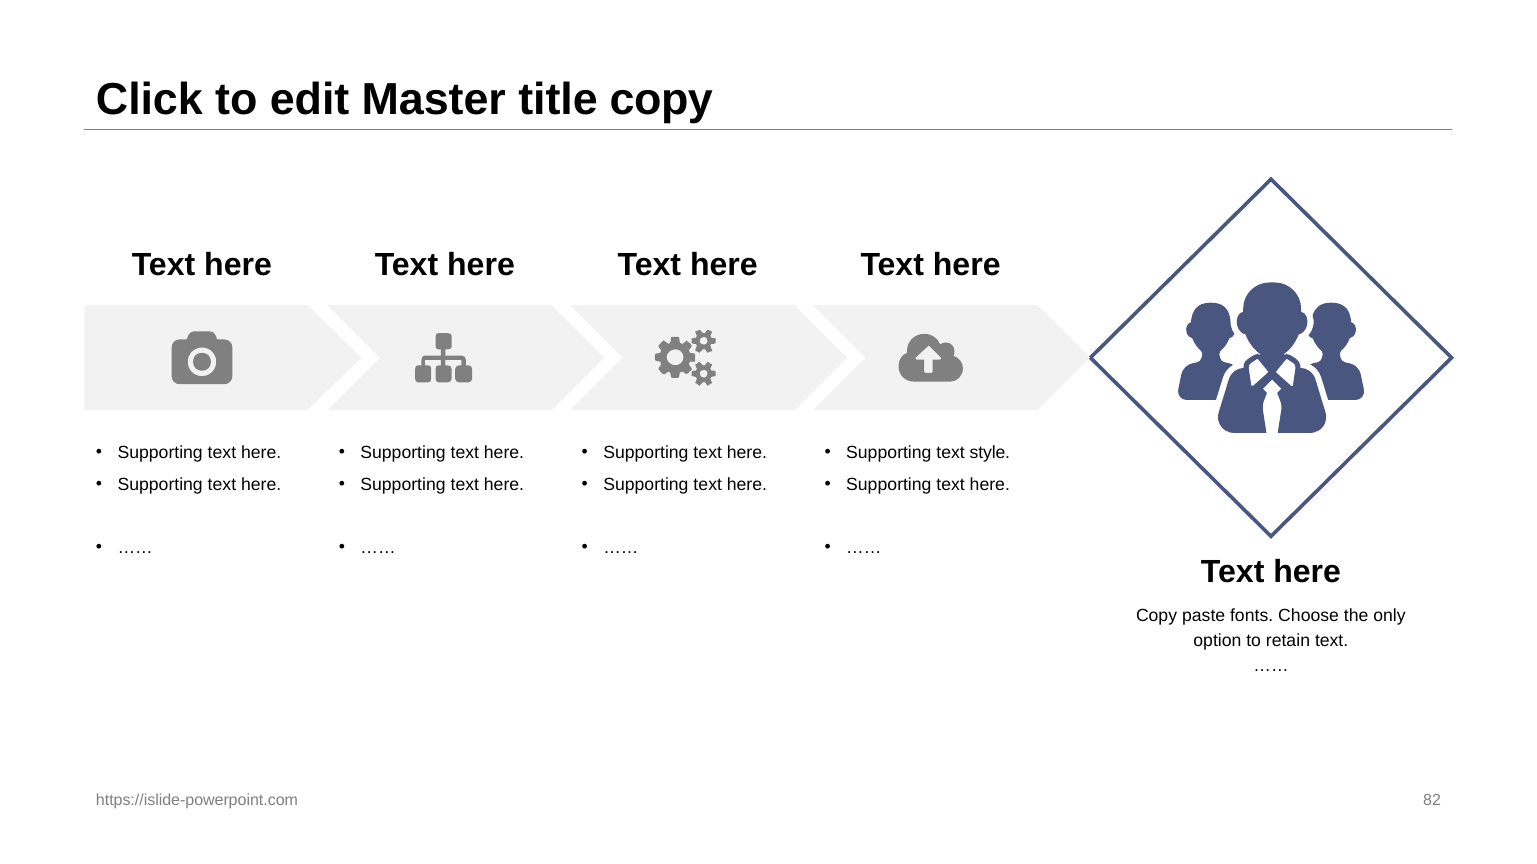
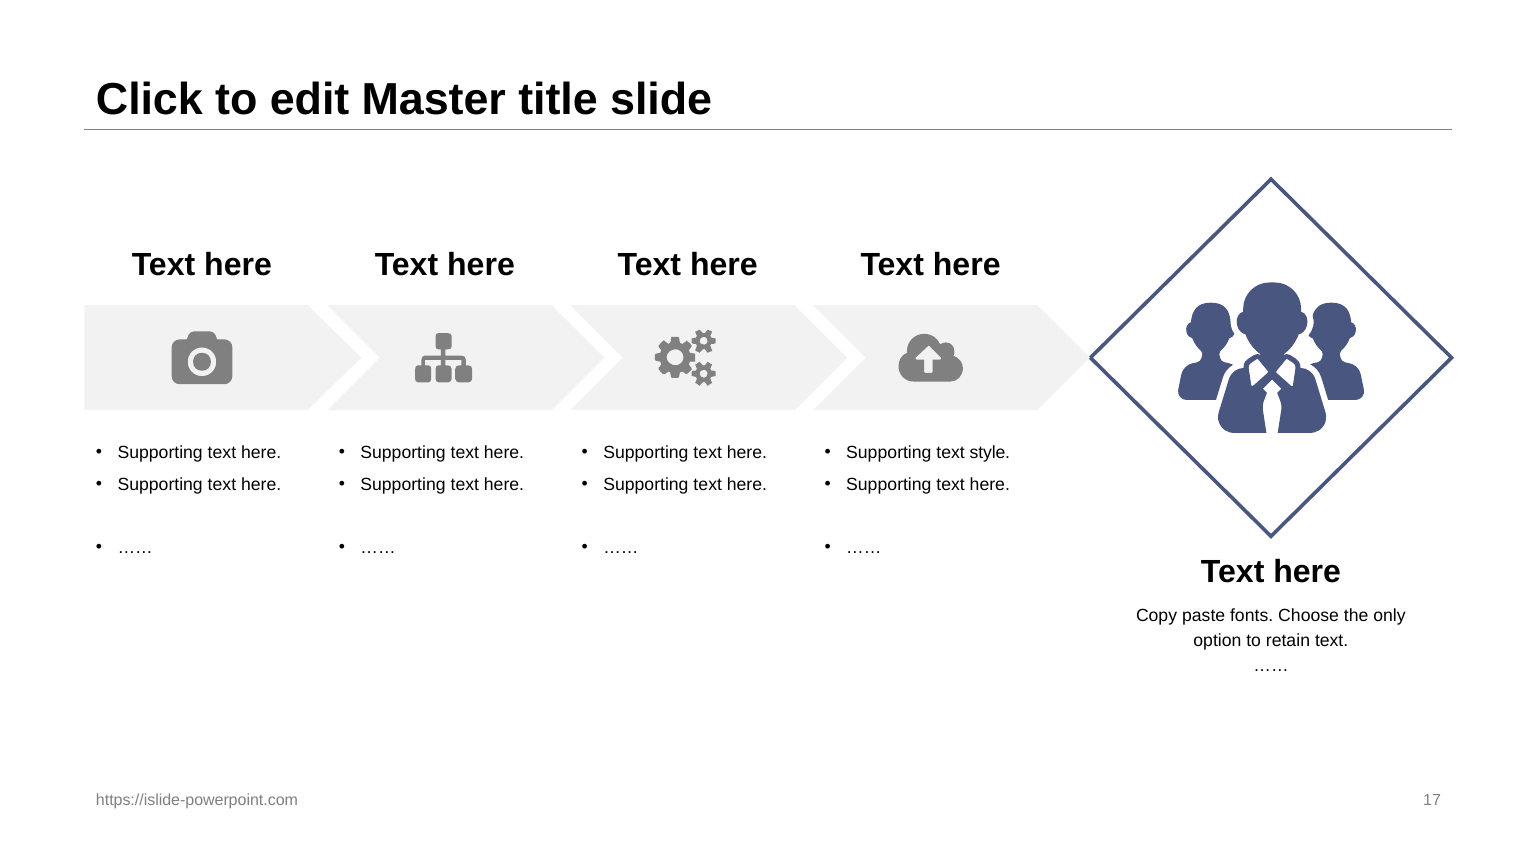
title copy: copy -> slide
82: 82 -> 17
